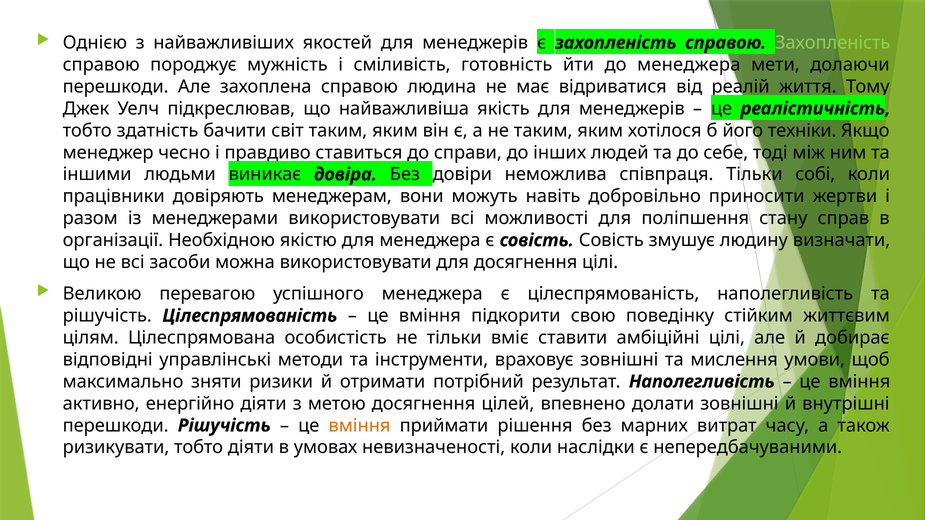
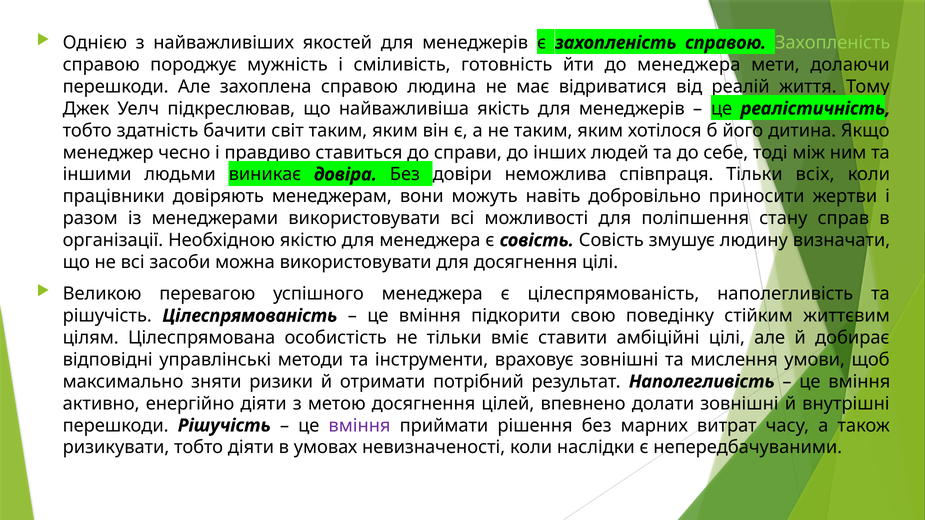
техніки: техніки -> дитина
собі: собі -> всіх
вміння at (360, 426) colour: orange -> purple
